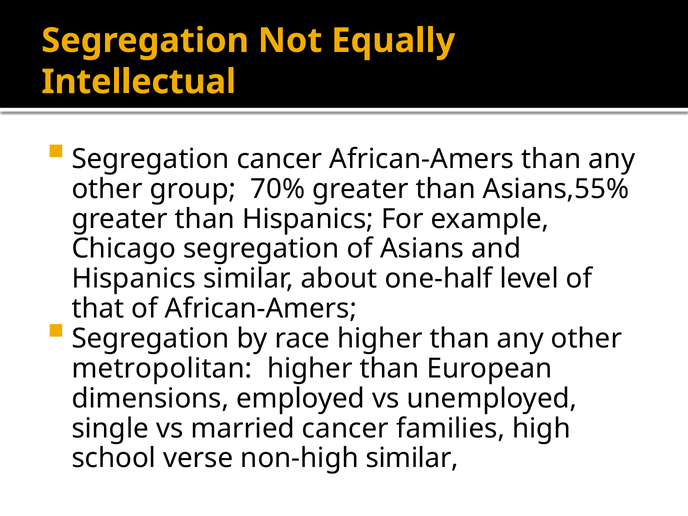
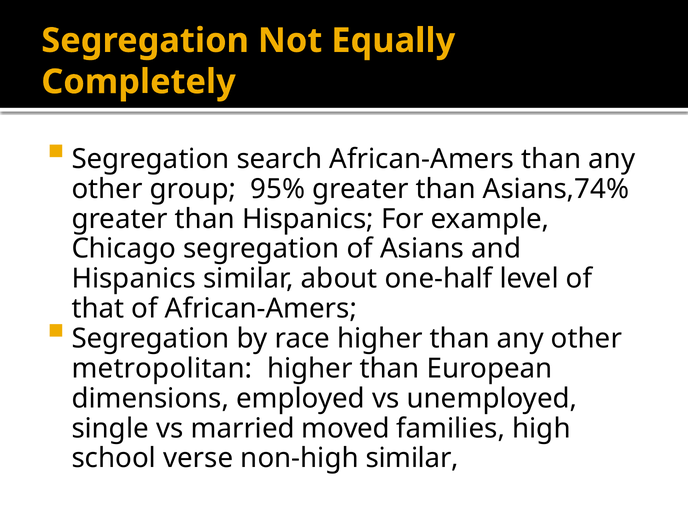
Intellectual: Intellectual -> Completely
Segregation cancer: cancer -> search
70%: 70% -> 95%
Asians,55%: Asians,55% -> Asians,74%
married cancer: cancer -> moved
